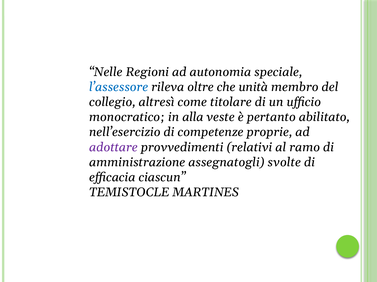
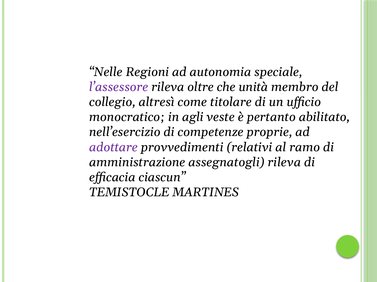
l’assessore colour: blue -> purple
alla: alla -> agli
assegnatogli svolte: svolte -> rileva
